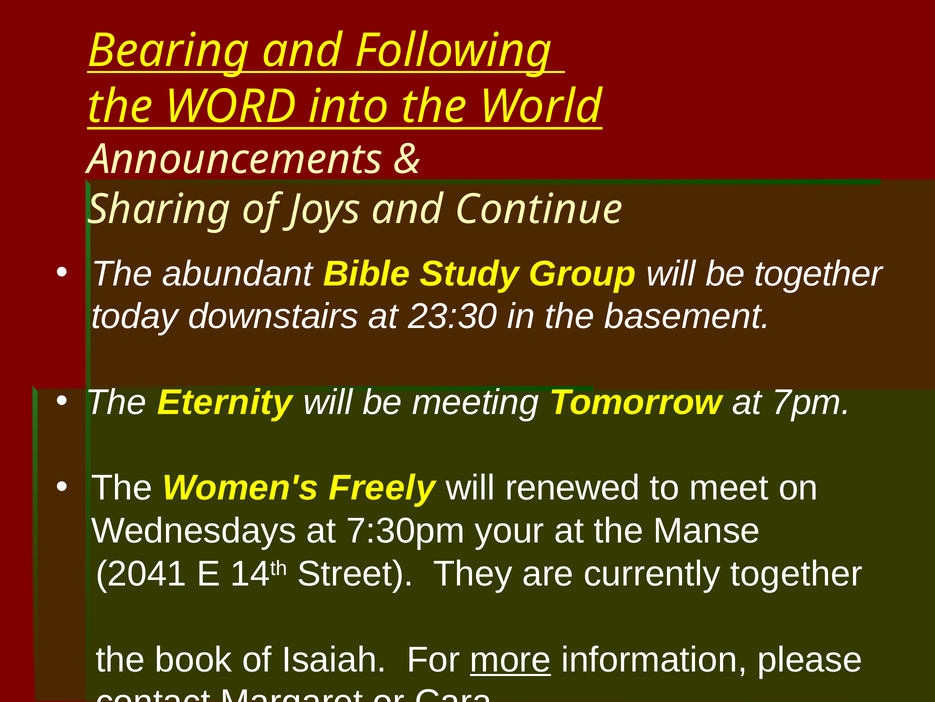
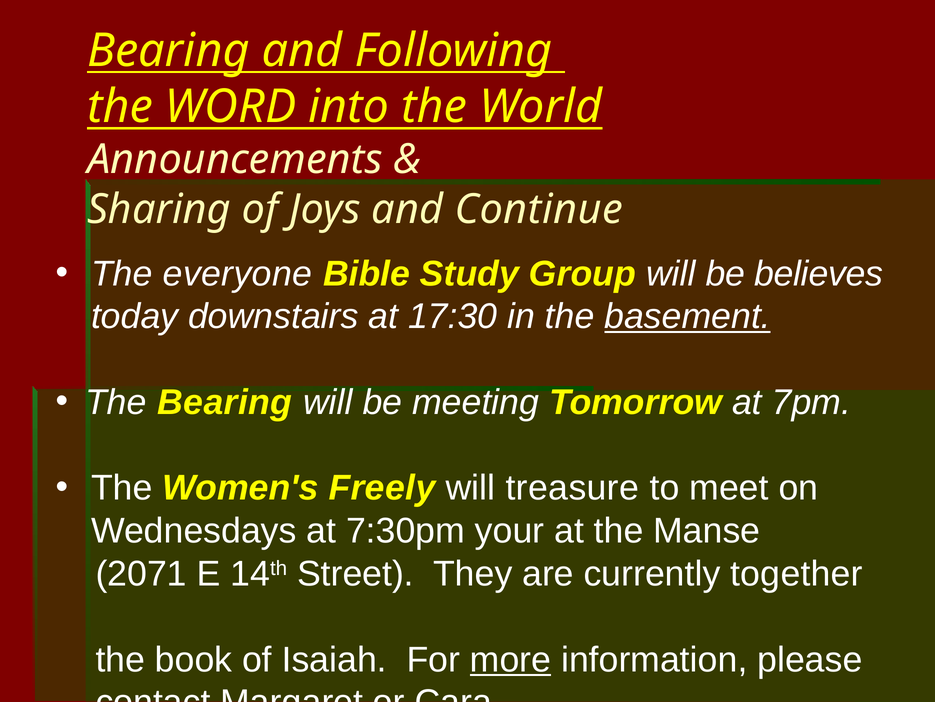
abundant: abundant -> everyone
be together: together -> believes
23:30: 23:30 -> 17:30
basement underline: none -> present
The Eternity: Eternity -> Bearing
renewed: renewed -> treasure
2041: 2041 -> 2071
